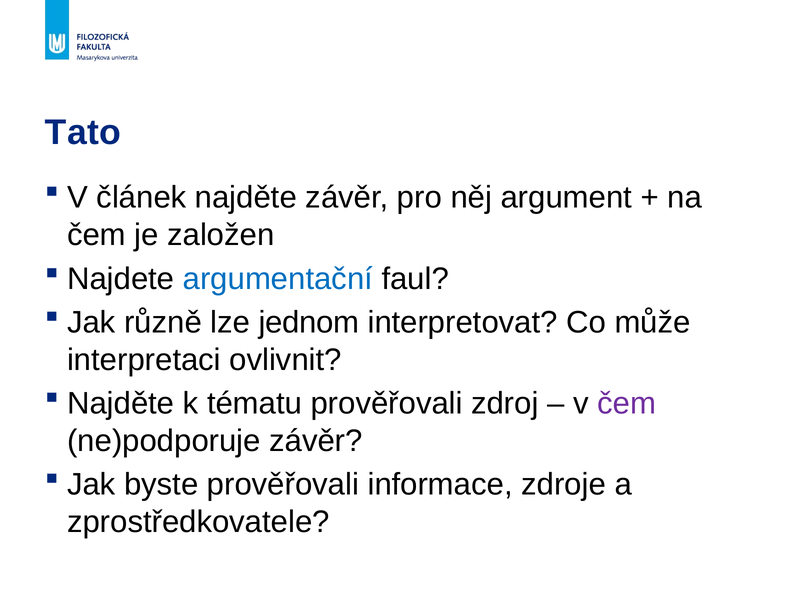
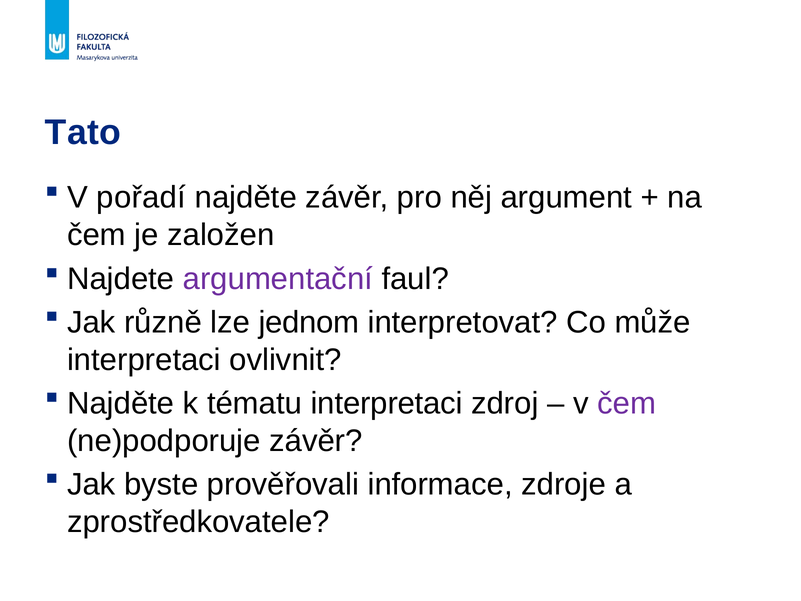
článek: článek -> pořadí
argumentační colour: blue -> purple
tématu prověřovali: prověřovali -> interpretaci
